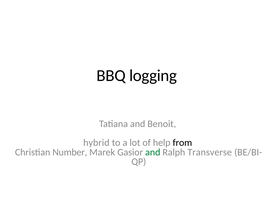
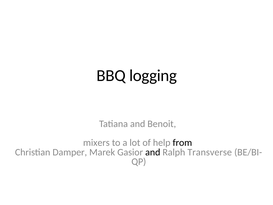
hybrid: hybrid -> mixers
Number: Number -> Damper
and at (153, 152) colour: green -> black
